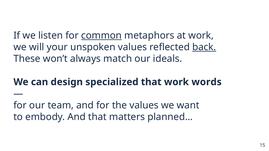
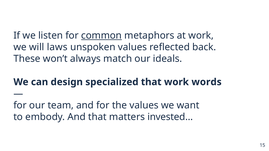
your: your -> laws
back underline: present -> none
planned…: planned… -> invested…
